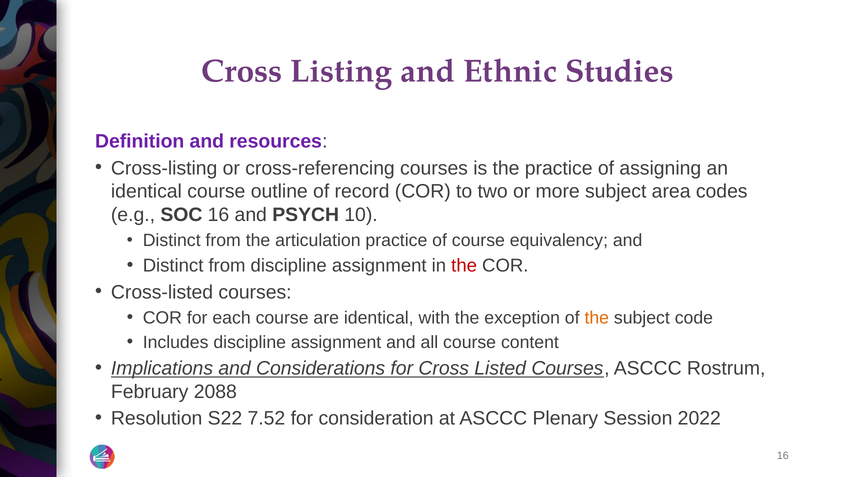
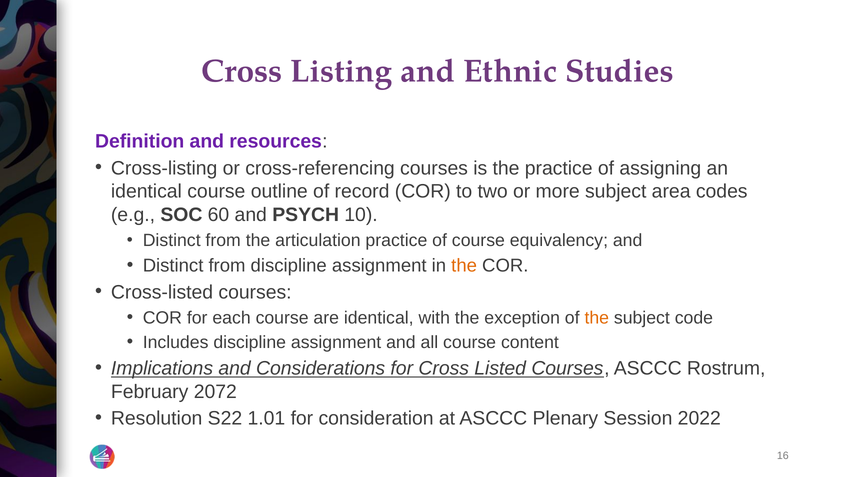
SOC 16: 16 -> 60
the at (464, 265) colour: red -> orange
2088: 2088 -> 2072
7.52: 7.52 -> 1.01
